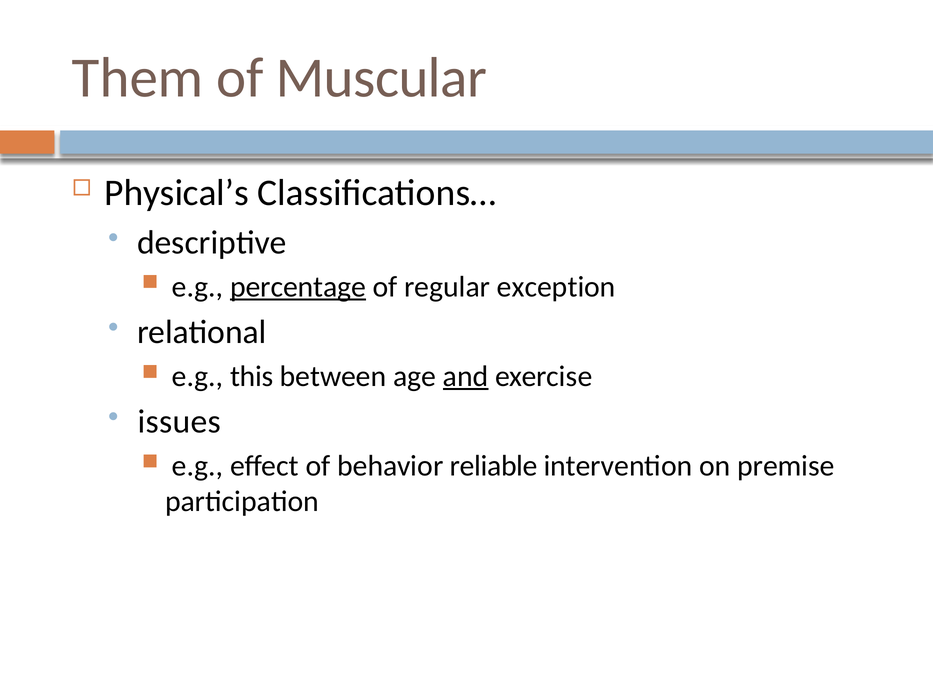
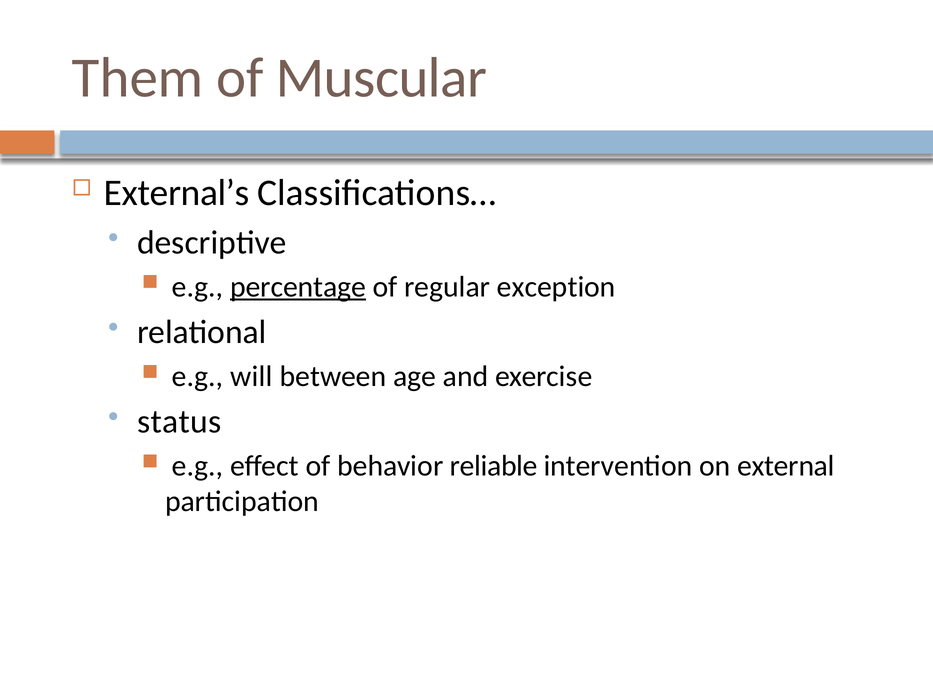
Physical’s: Physical’s -> External’s
this: this -> will
and underline: present -> none
issues: issues -> status
premise: premise -> external
